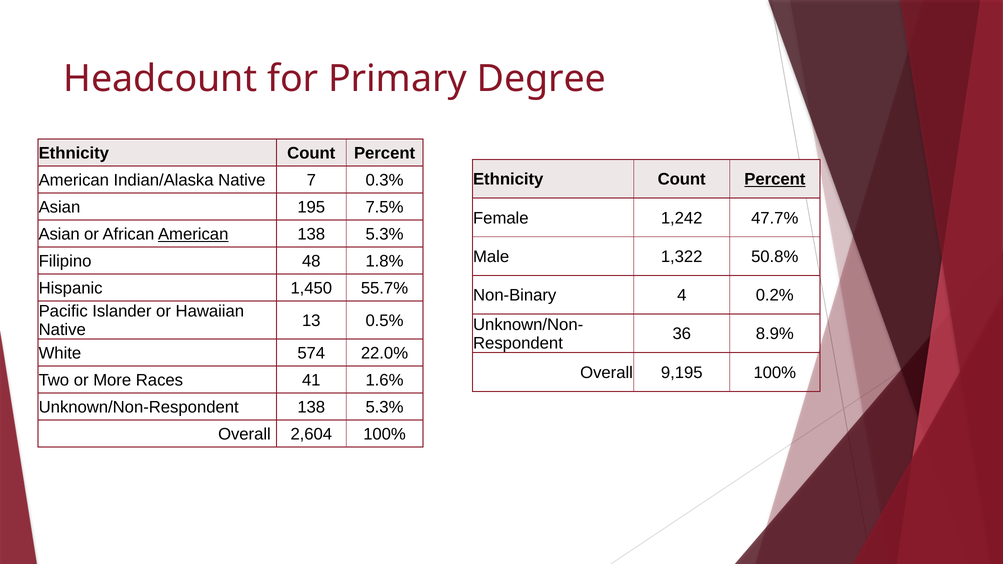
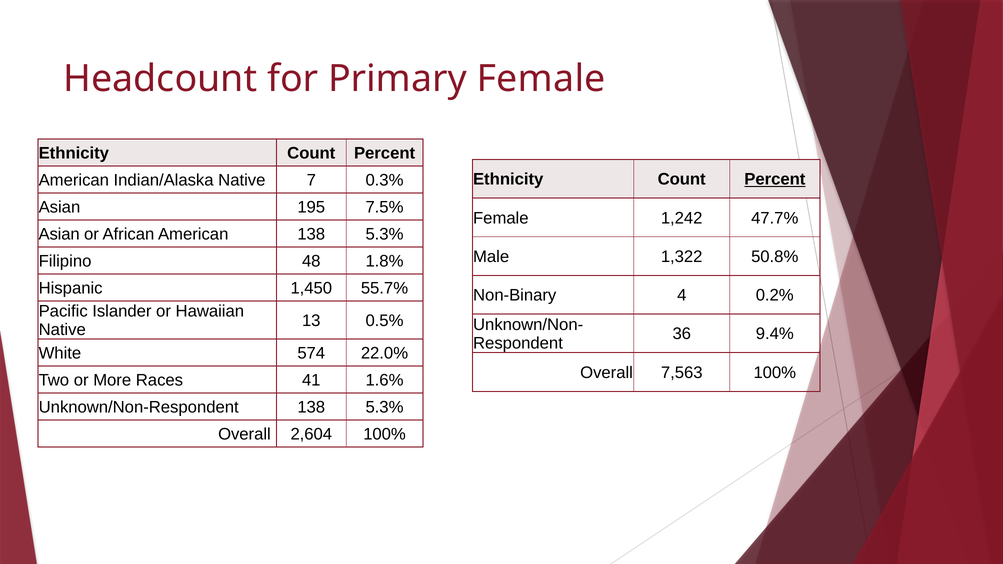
Primary Degree: Degree -> Female
American at (193, 234) underline: present -> none
8.9%: 8.9% -> 9.4%
9,195: 9,195 -> 7,563
